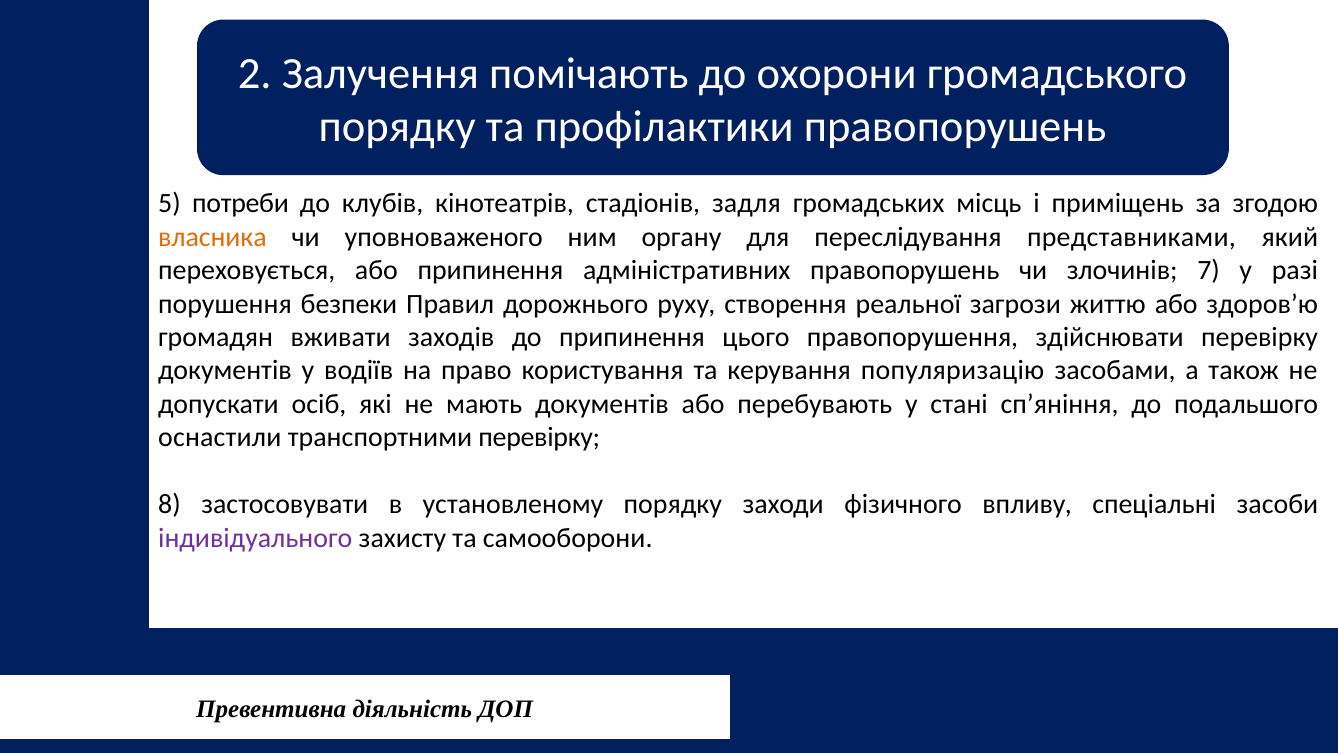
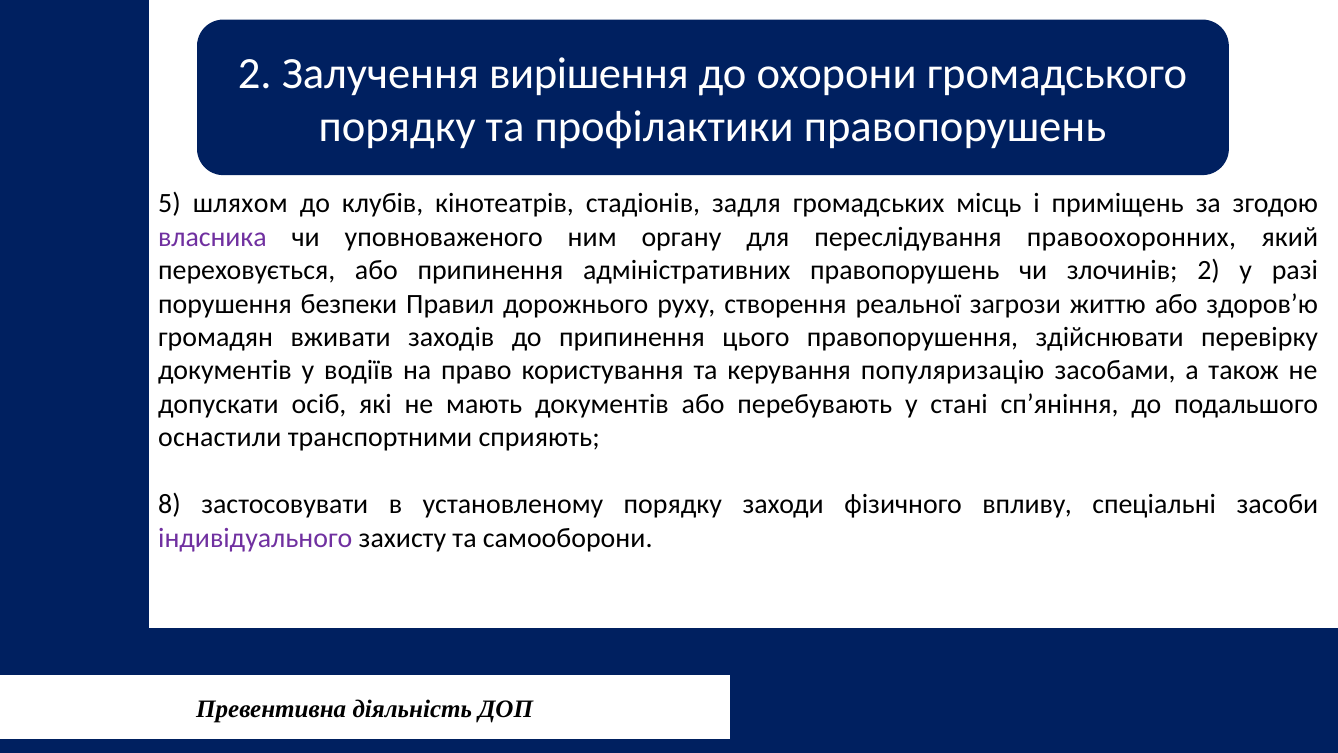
помічають: помічають -> вирішення
потреби: потреби -> шляхом
власника colour: orange -> purple
представниками: представниками -> правоохоронних
злочинів 7: 7 -> 2
транспортними перевірку: перевірку -> сприяють
